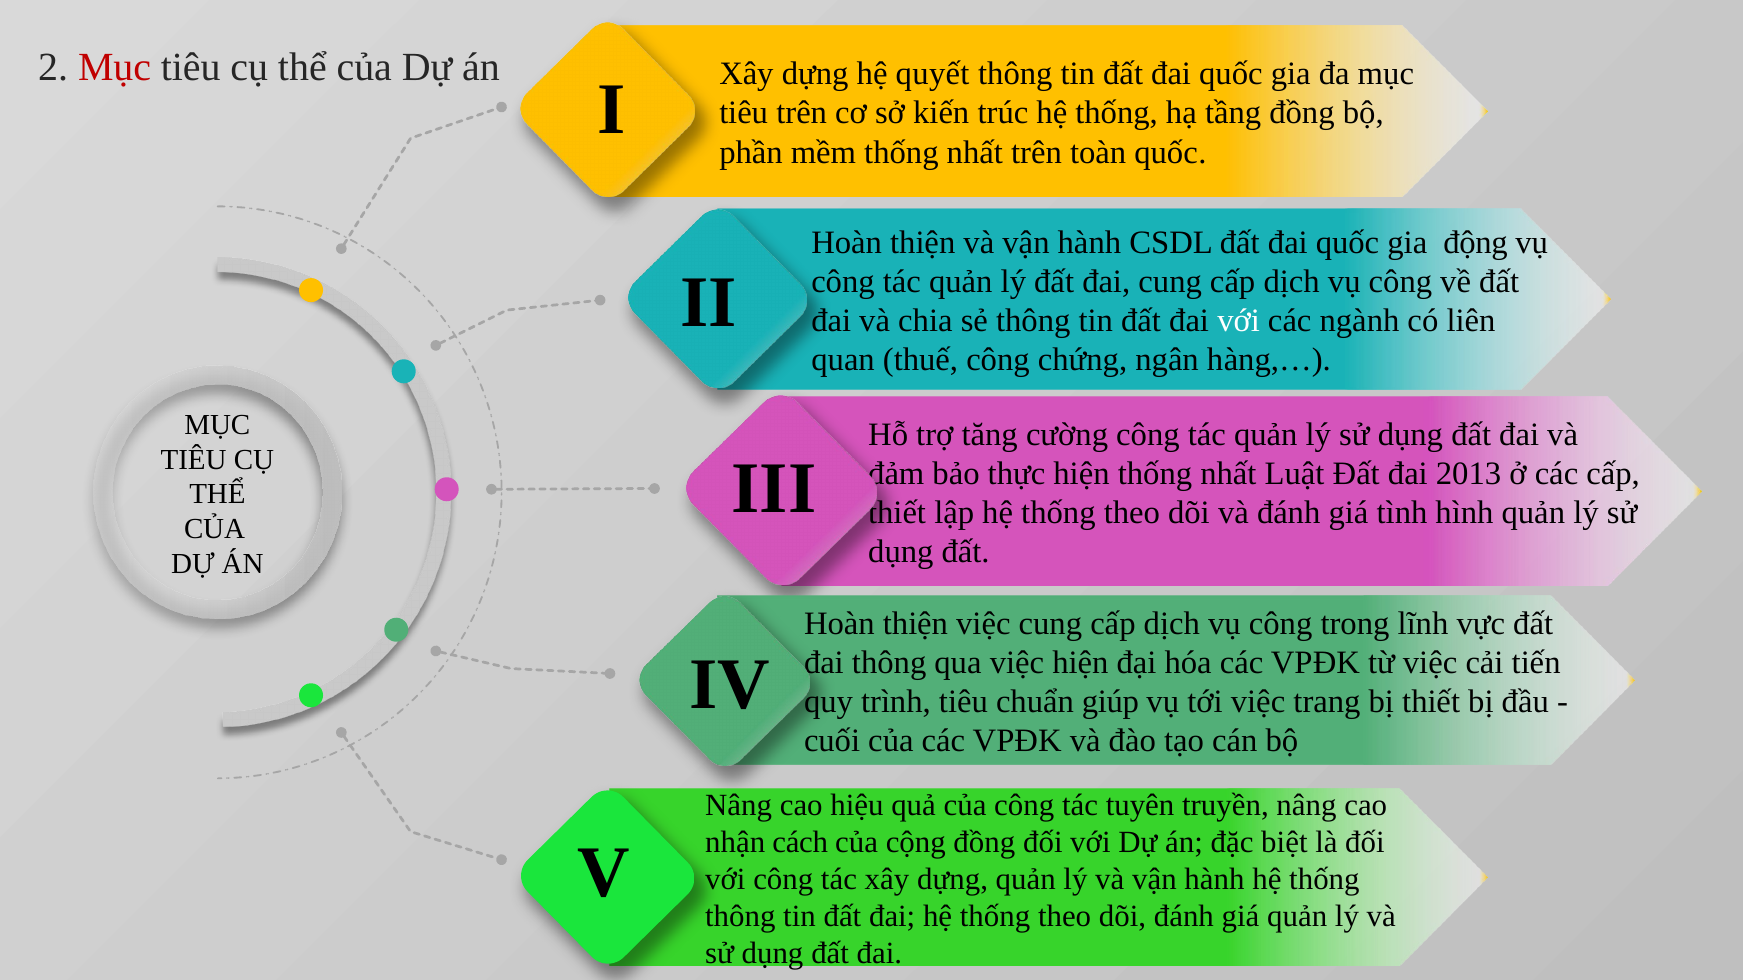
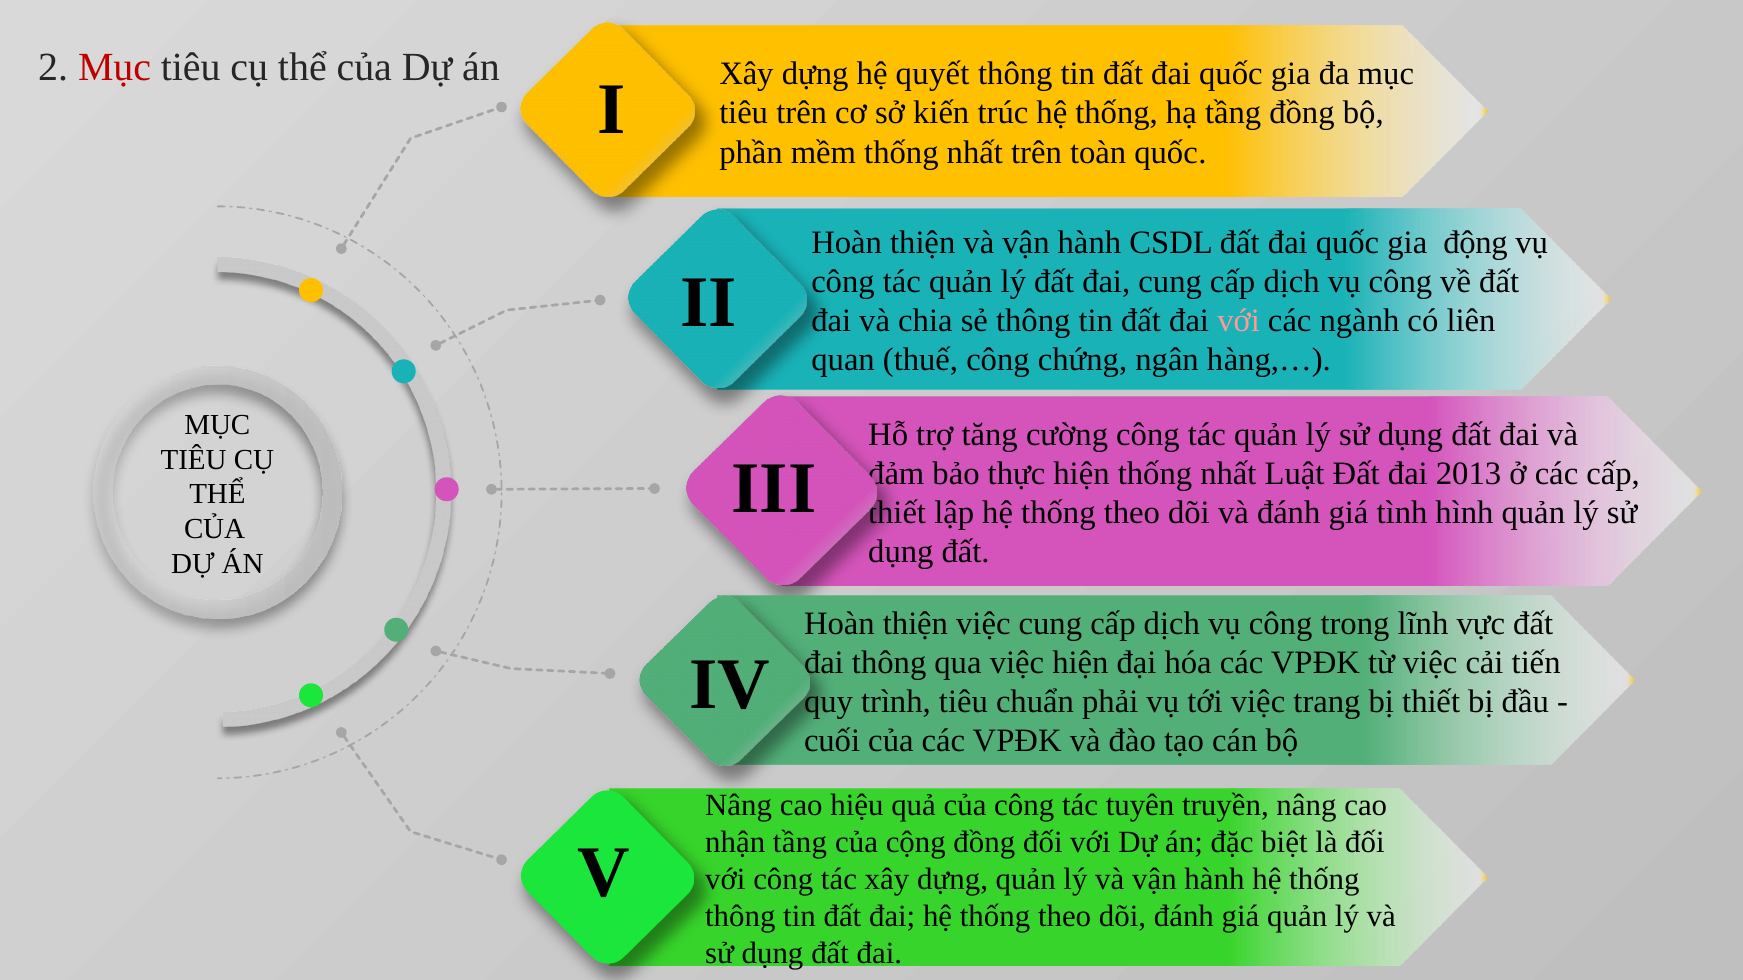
với at (1239, 321) colour: white -> pink
giúp: giúp -> phải
cách at (800, 843): cách -> tầng
